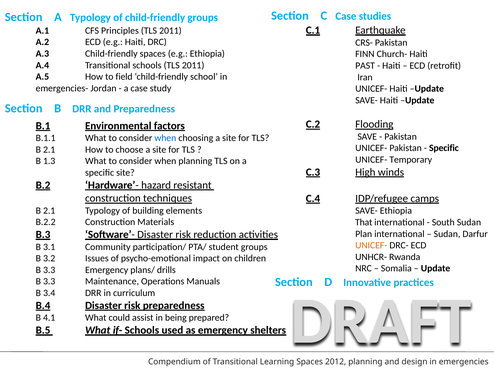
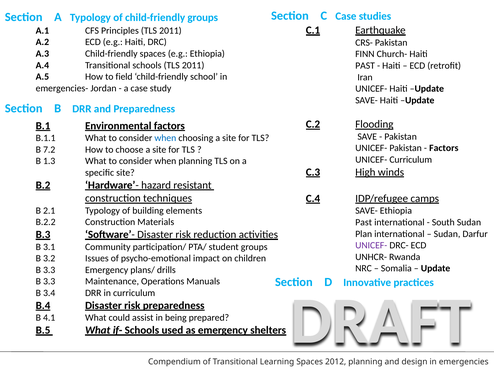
Specific at (444, 148): Specific -> Factors
2.1 at (49, 149): 2.1 -> 7.2
UNICEF- Temporary: Temporary -> Curriculum
That at (364, 222): That -> Past
UNICEF- at (371, 245) colour: orange -> purple
